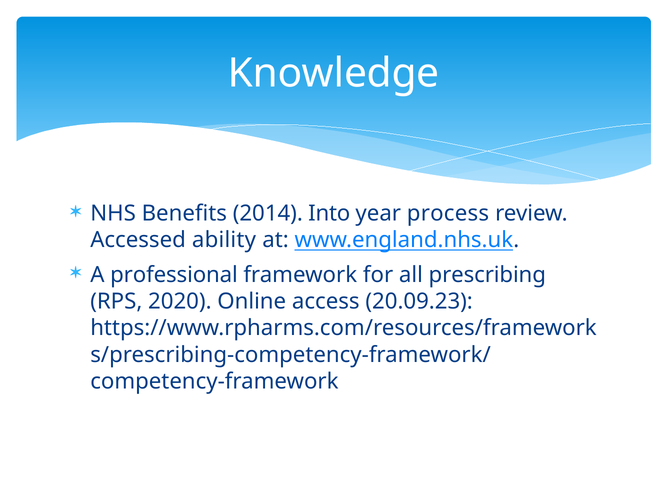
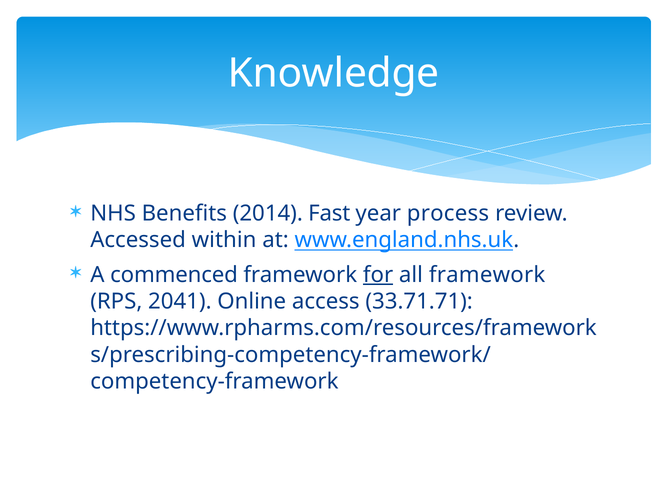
Into: Into -> Fast
ability: ability -> within
professional: professional -> commenced
for underline: none -> present
all prescribing: prescribing -> framework
2020: 2020 -> 2041
20.09.23: 20.09.23 -> 33.71.71
